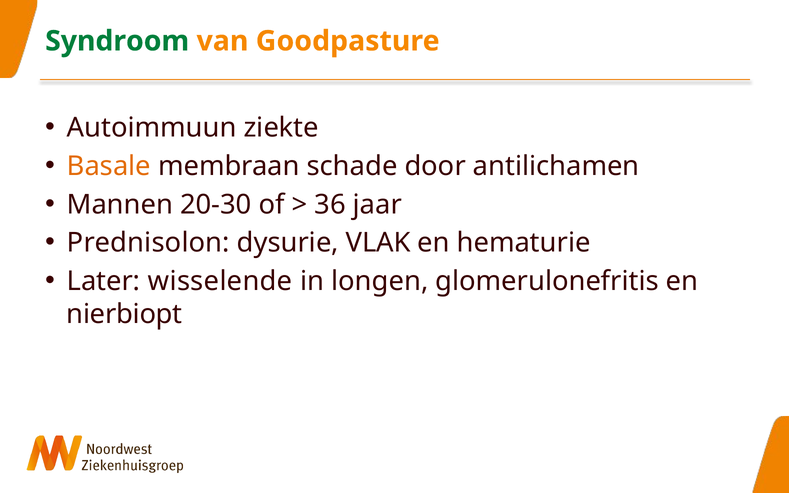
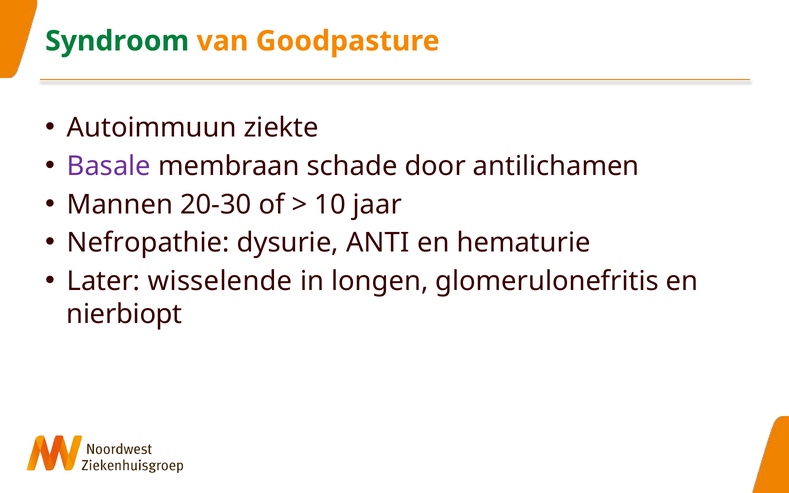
Basale colour: orange -> purple
36: 36 -> 10
Prednisolon: Prednisolon -> Nefropathie
VLAK: VLAK -> ANTI
